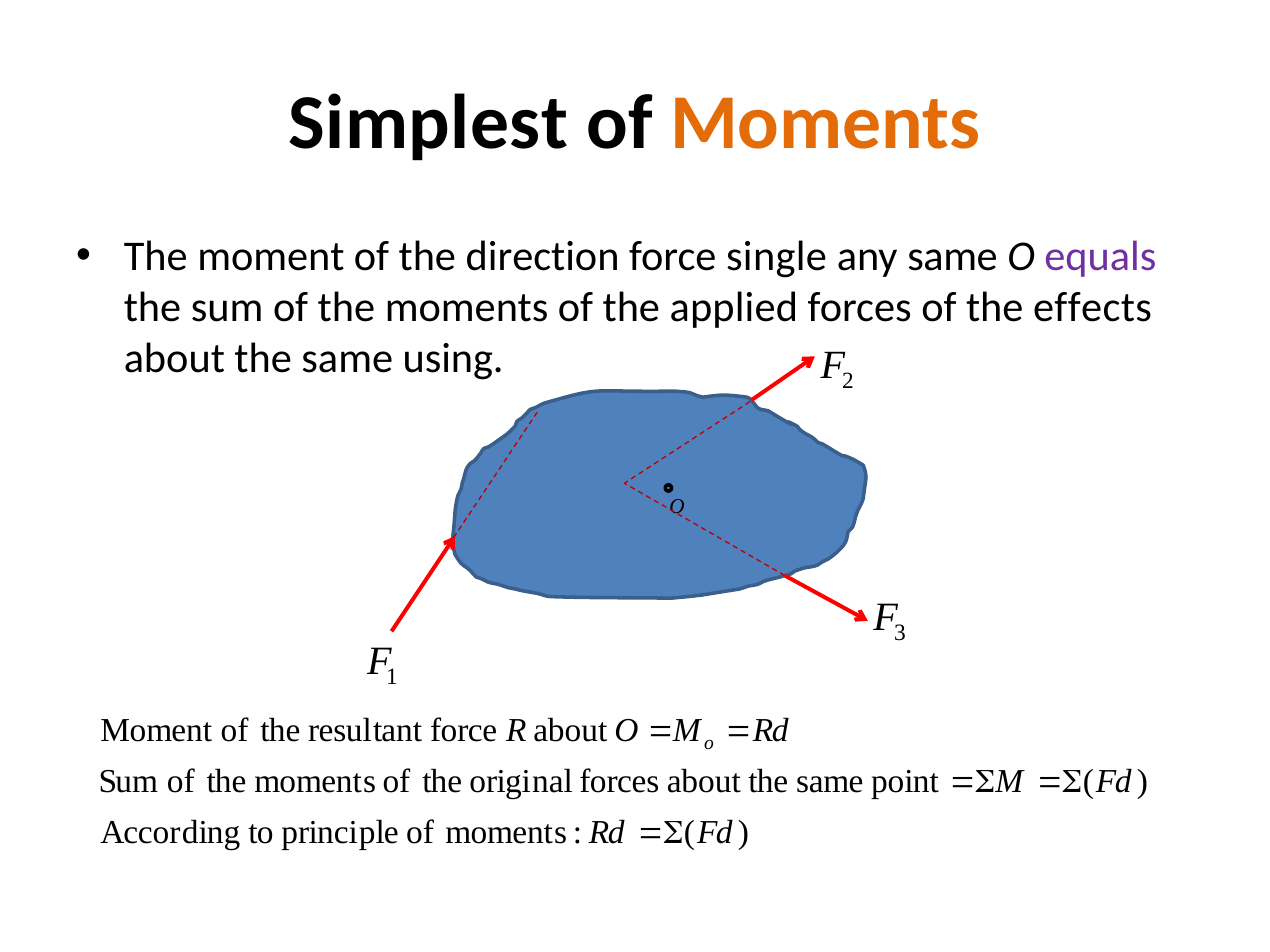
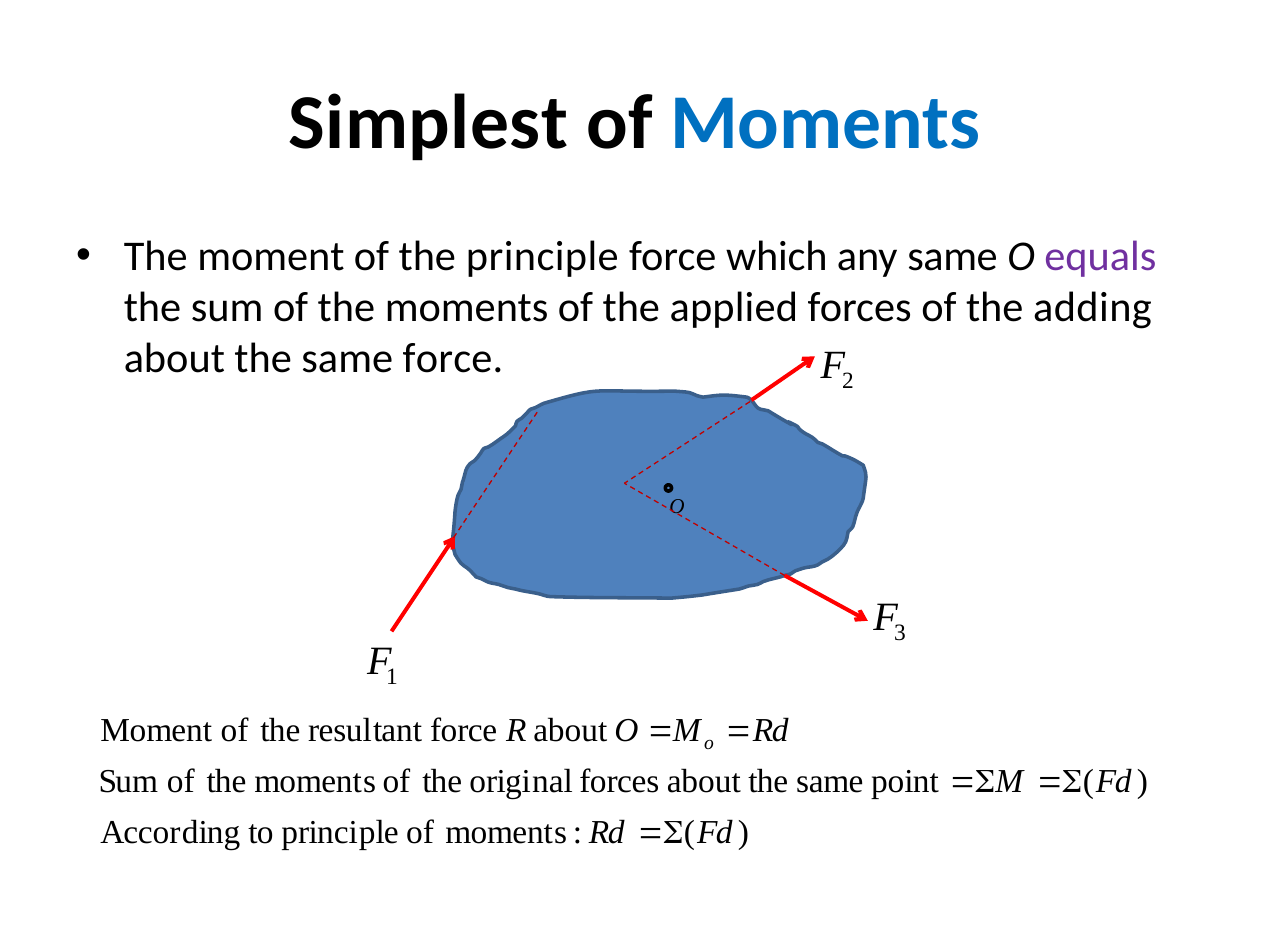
Moments at (825, 123) colour: orange -> blue
the direction: direction -> principle
single: single -> which
effects: effects -> adding
same using: using -> force
